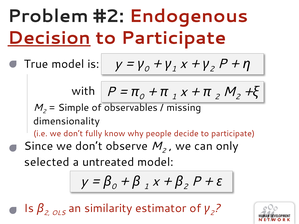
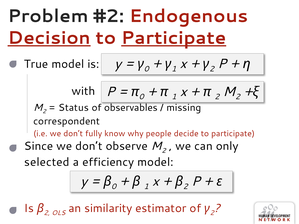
Participate at (174, 38) underline: none -> present
Simple: Simple -> Status
dimensionality: dimensionality -> correspondent
untreated: untreated -> efficiency
